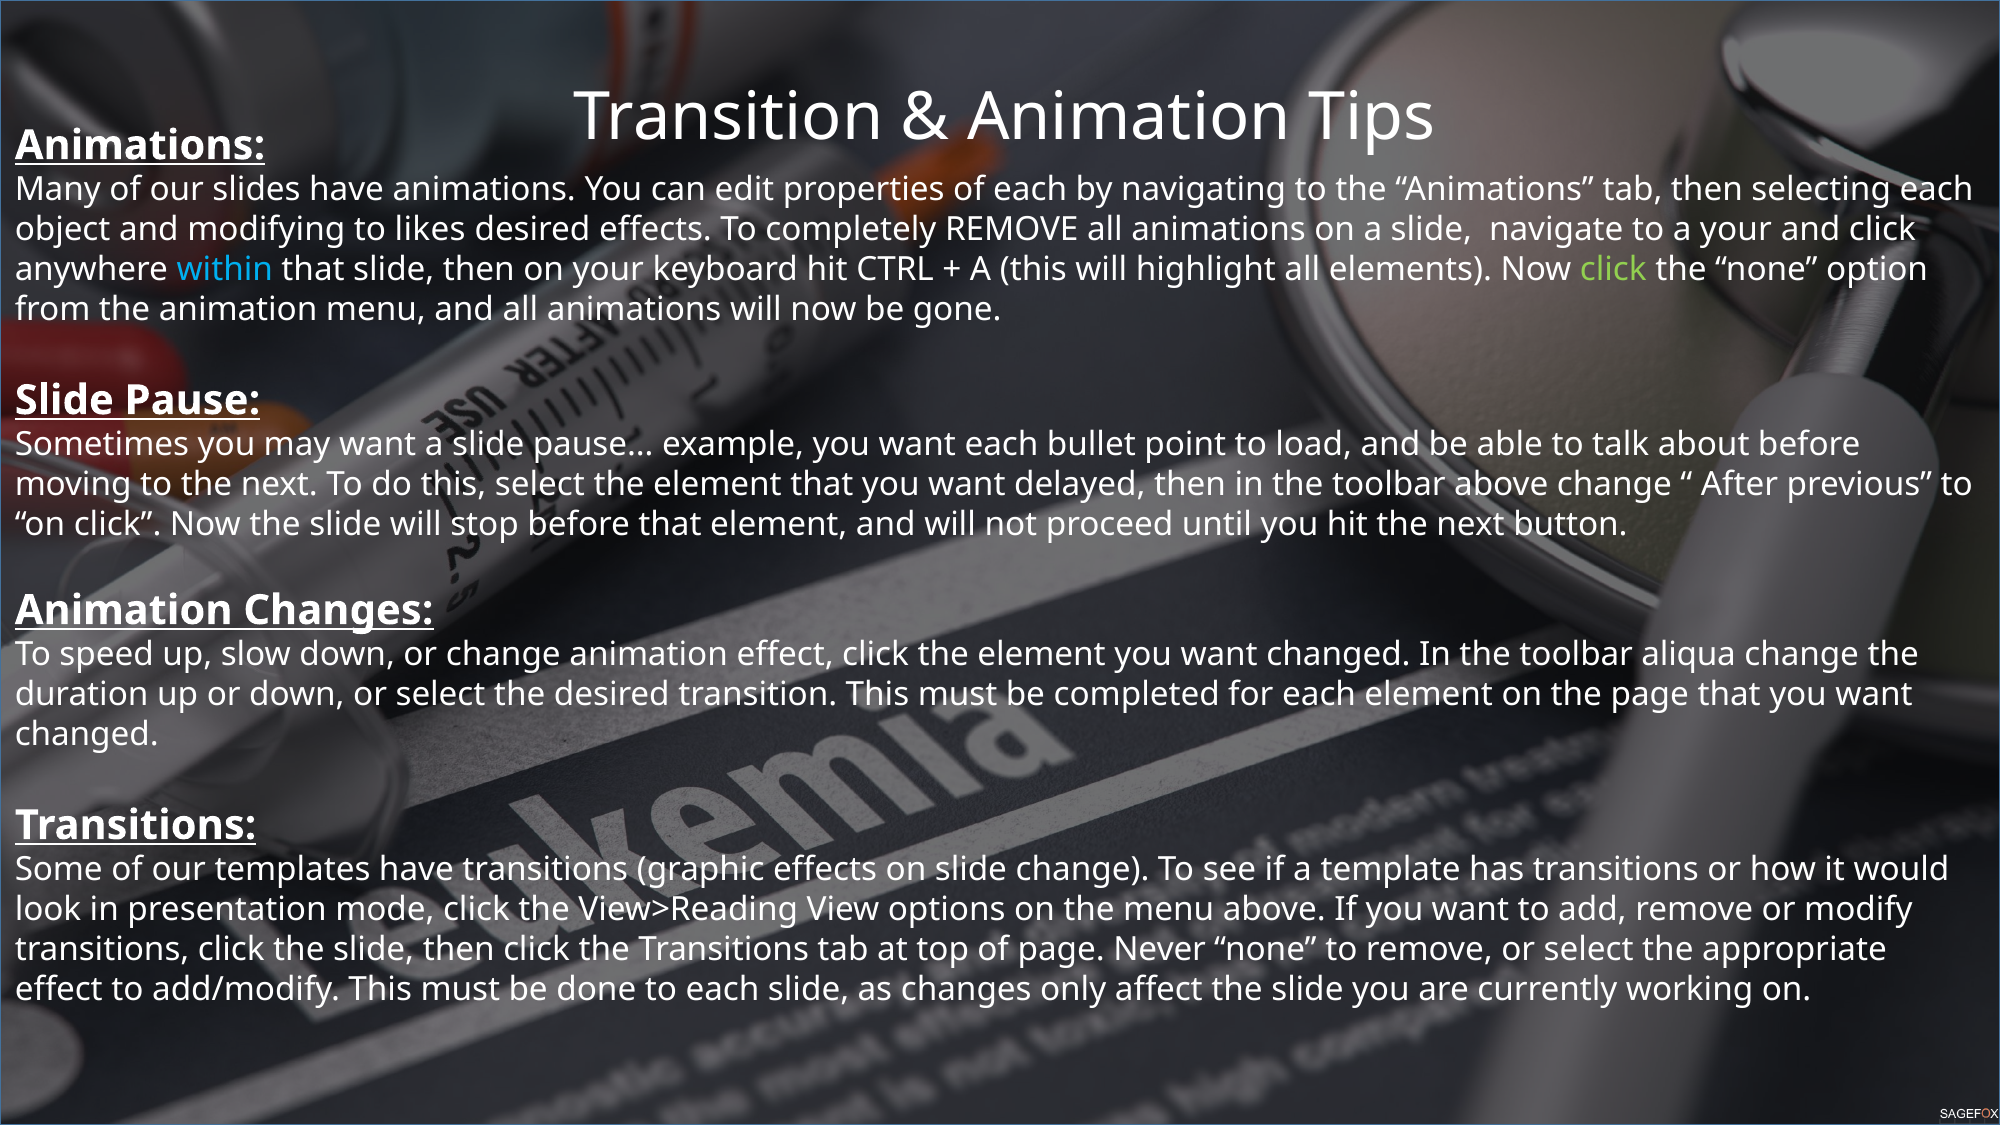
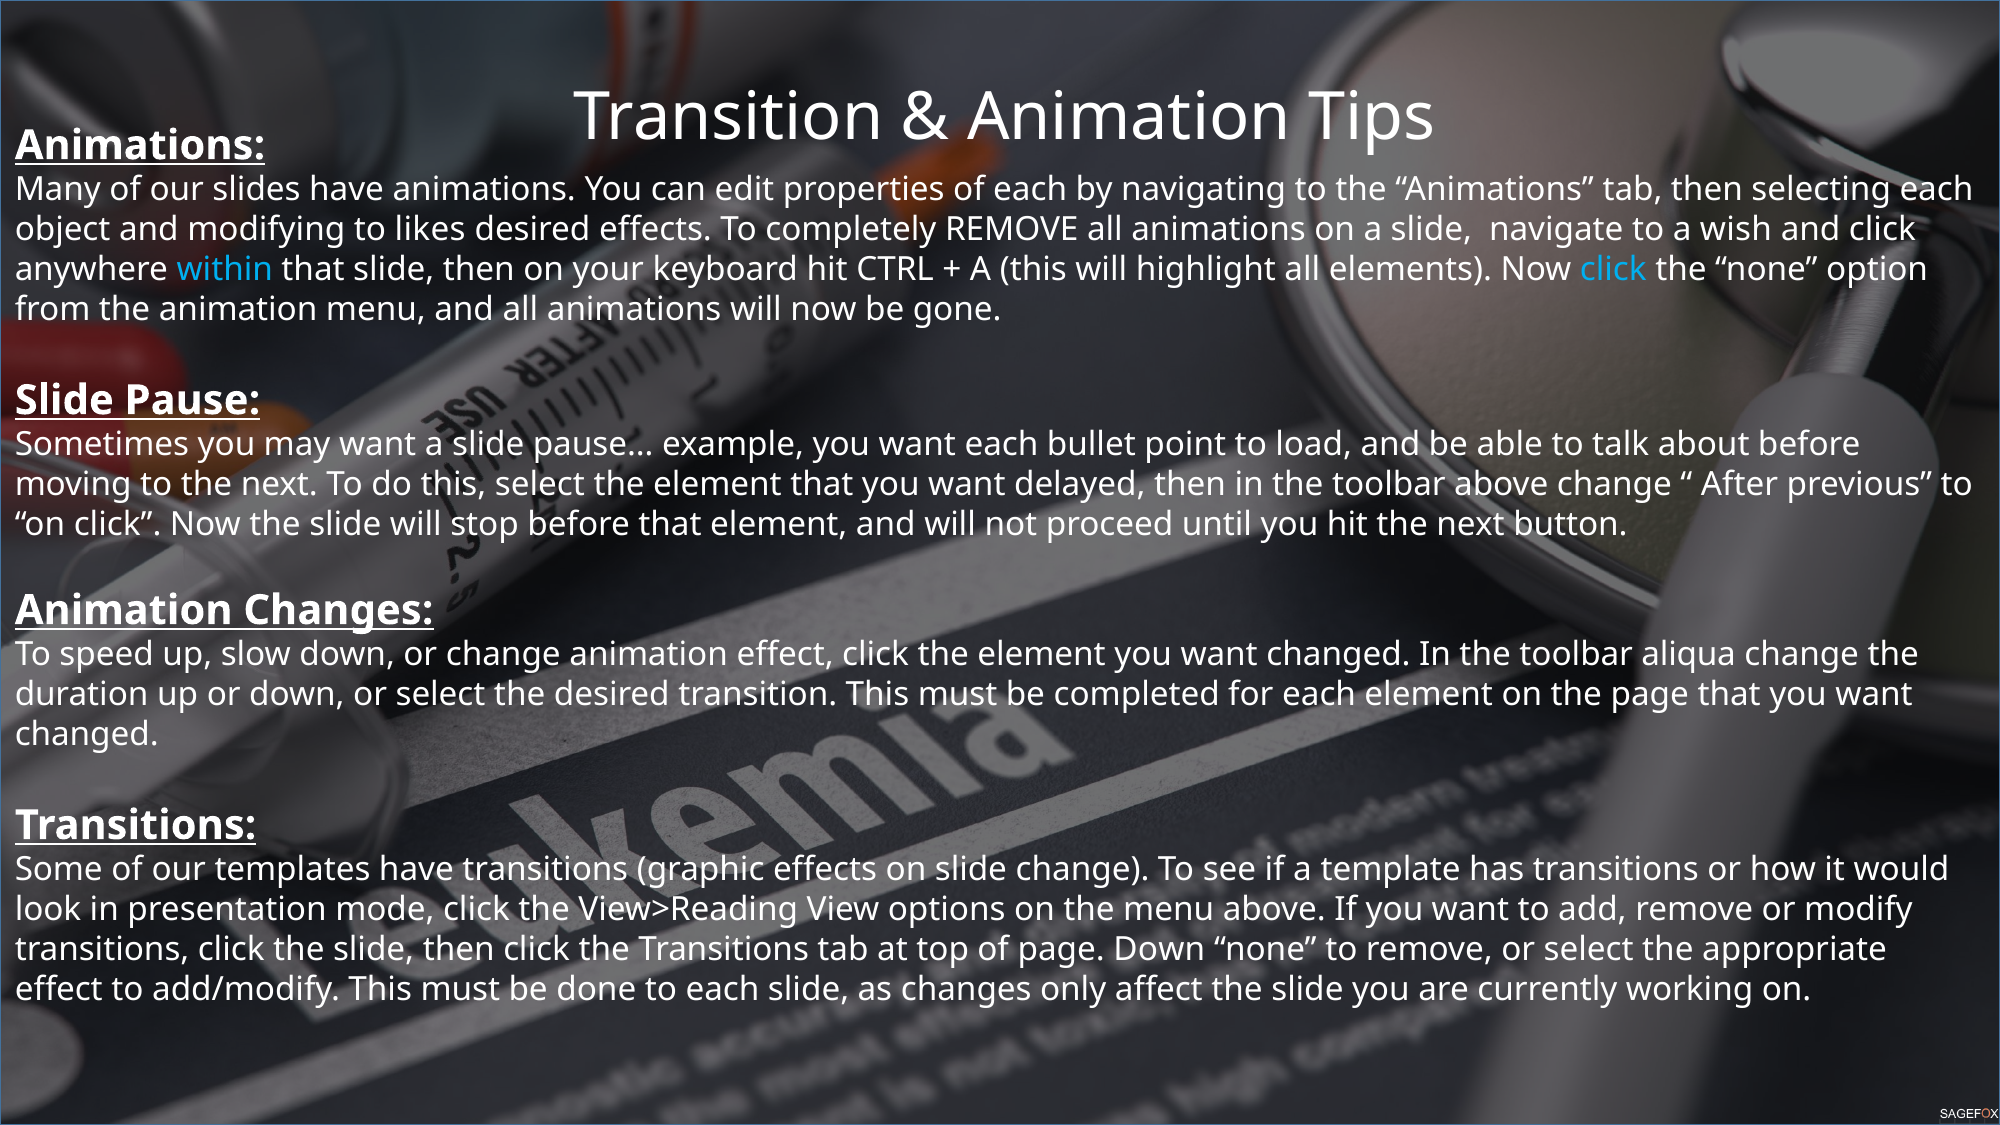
a your: your -> wish
click at (1613, 270) colour: light green -> light blue
page Never: Never -> Down
